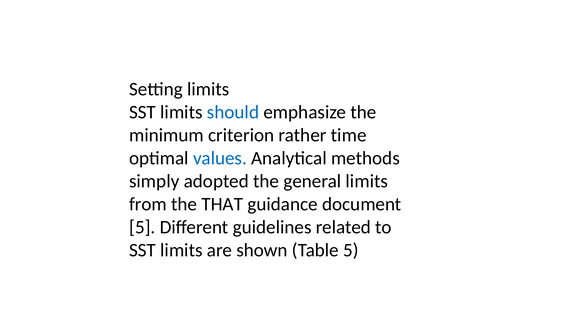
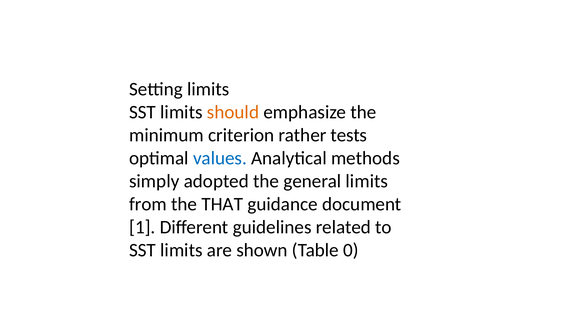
should colour: blue -> orange
time: time -> tests
5 at (142, 227): 5 -> 1
Table 5: 5 -> 0
